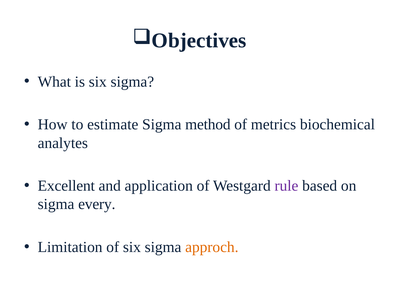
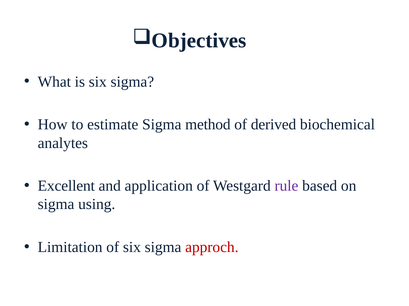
metrics: metrics -> derived
every: every -> using
approch colour: orange -> red
